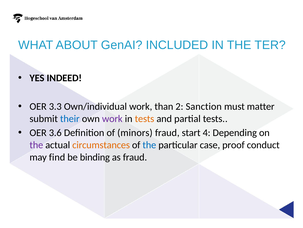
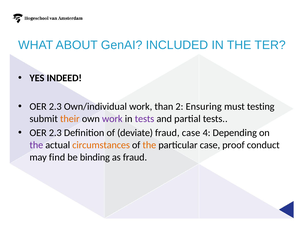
3.3 at (55, 106): 3.3 -> 2.3
Sanction: Sanction -> Ensuring
matter: matter -> testing
their colour: blue -> orange
tests at (145, 118) colour: orange -> purple
3.6 at (55, 132): 3.6 -> 2.3
minors: minors -> deviate
fraud start: start -> case
the at (149, 145) colour: blue -> orange
